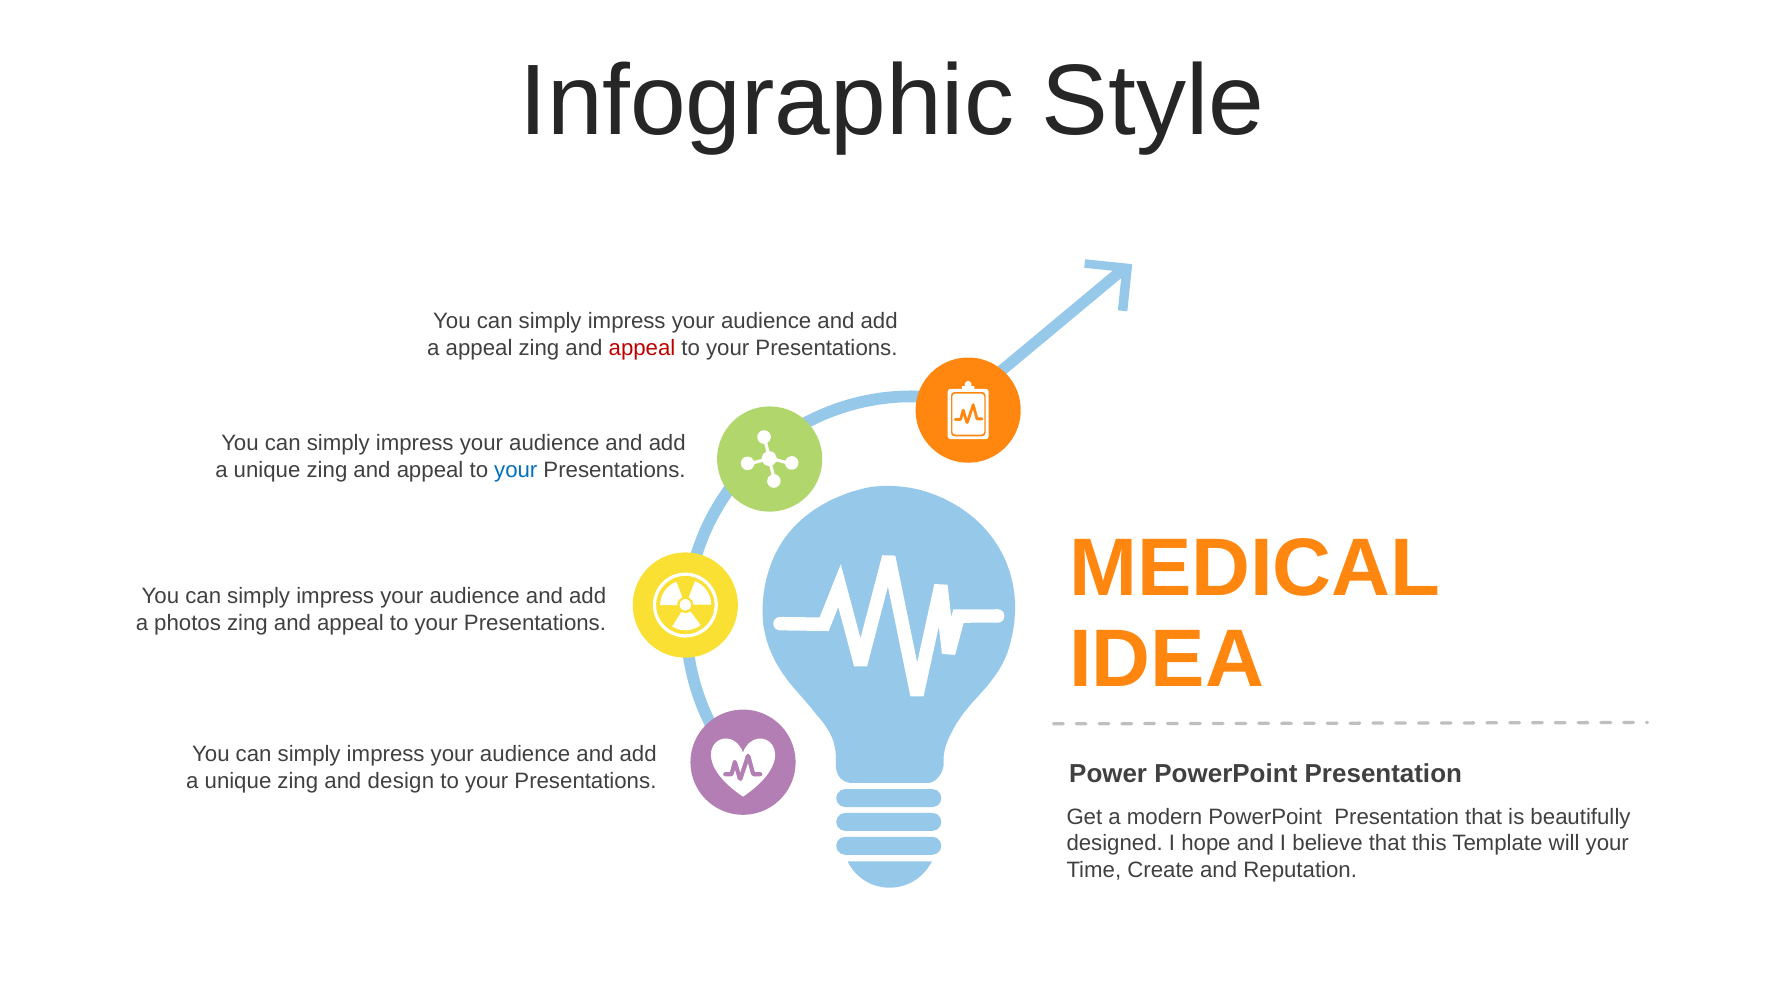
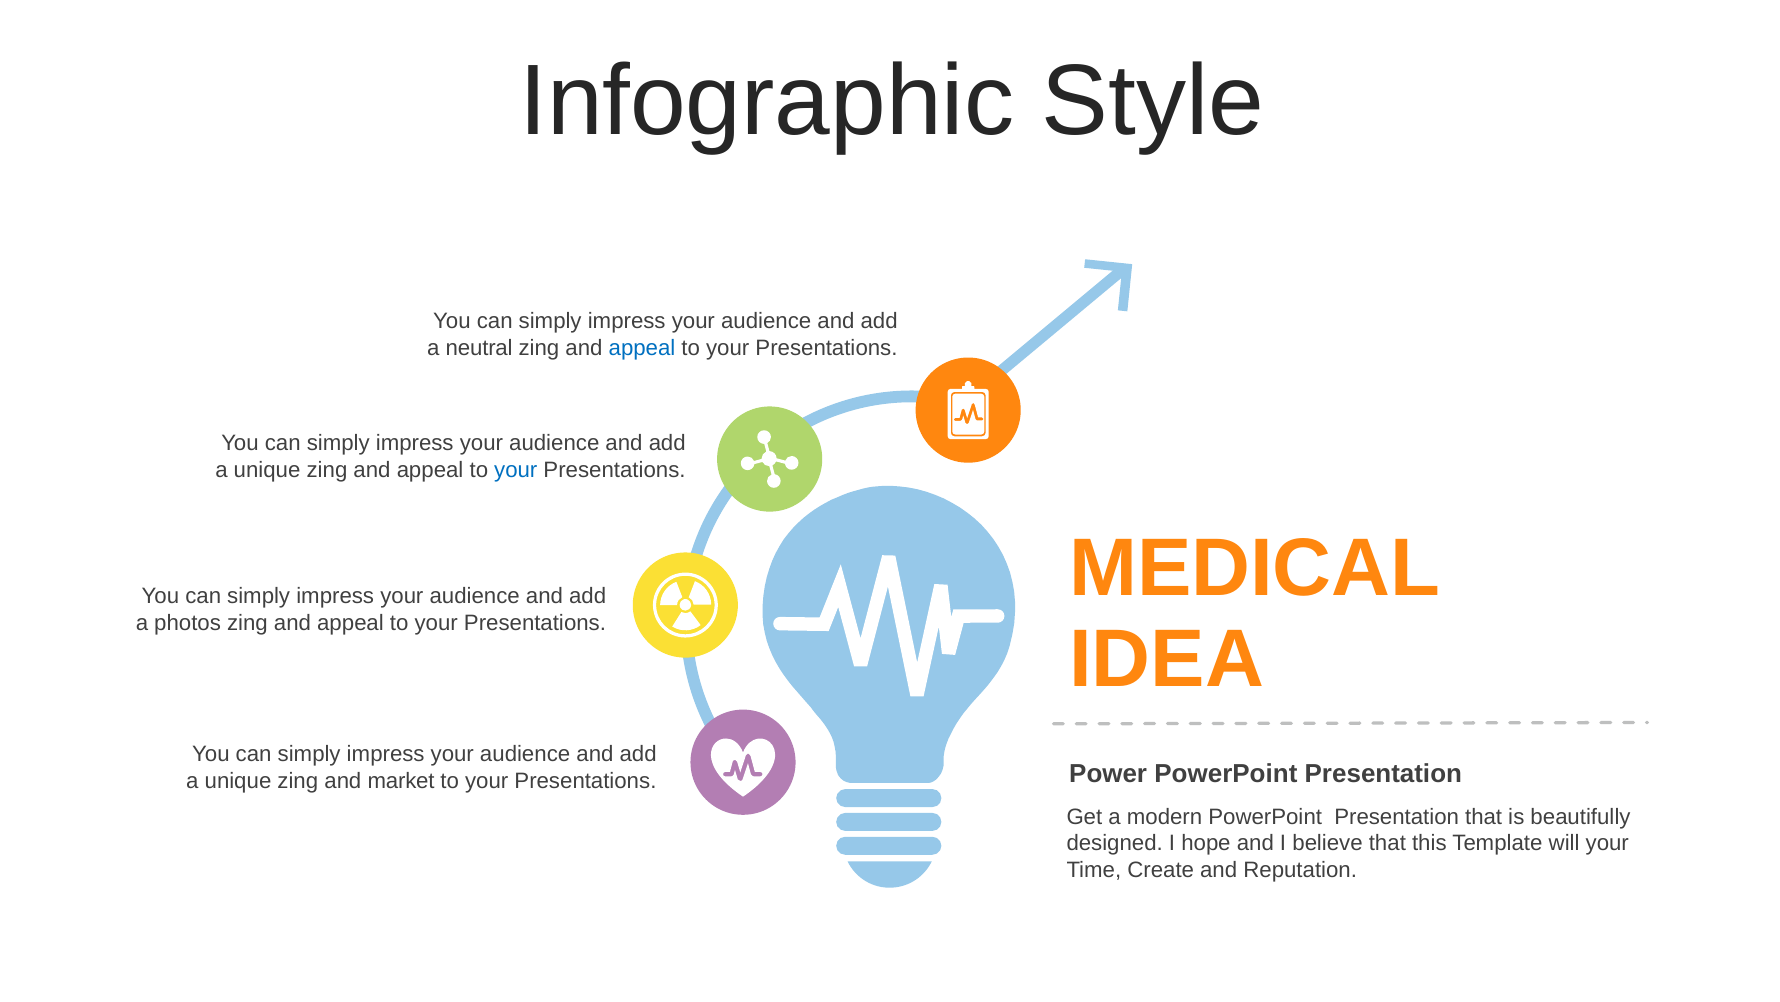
a appeal: appeal -> neutral
appeal at (642, 348) colour: red -> blue
design: design -> market
